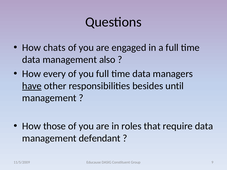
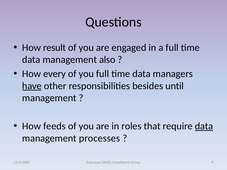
chats: chats -> result
those: those -> feeds
data at (204, 126) underline: none -> present
defendant: defendant -> processes
